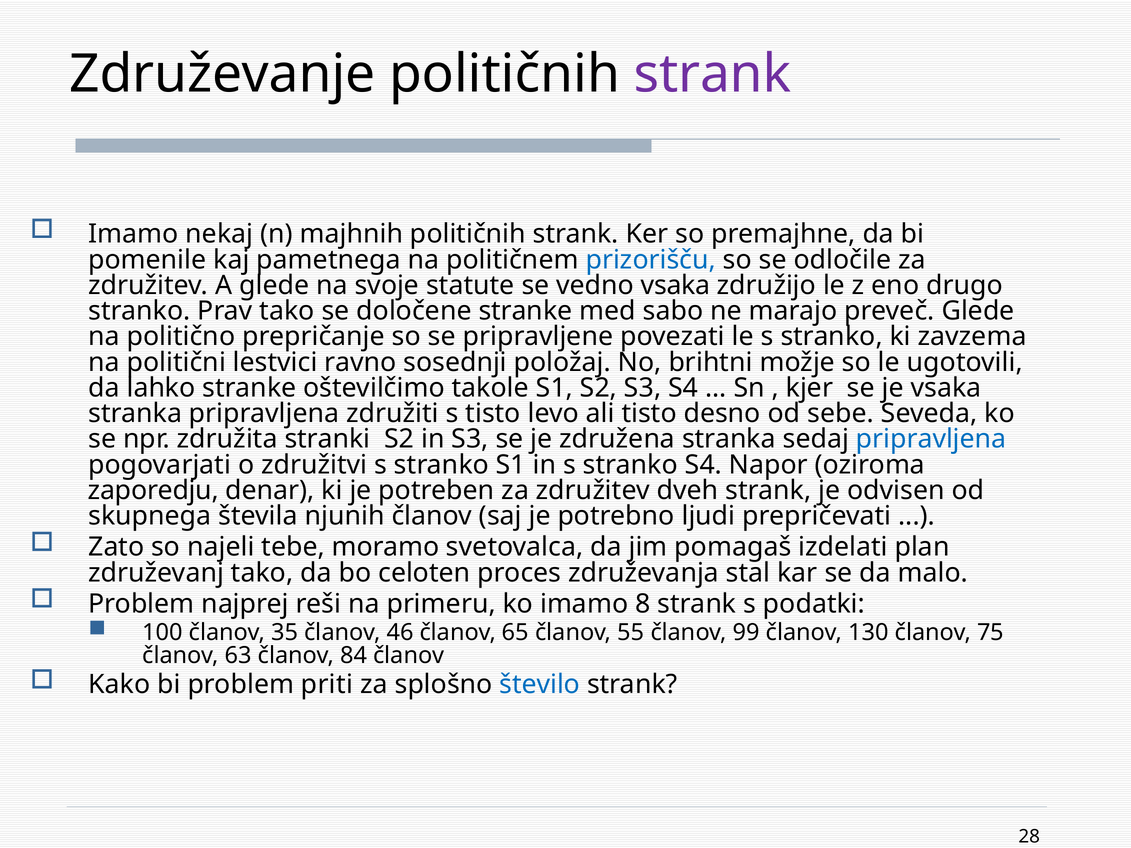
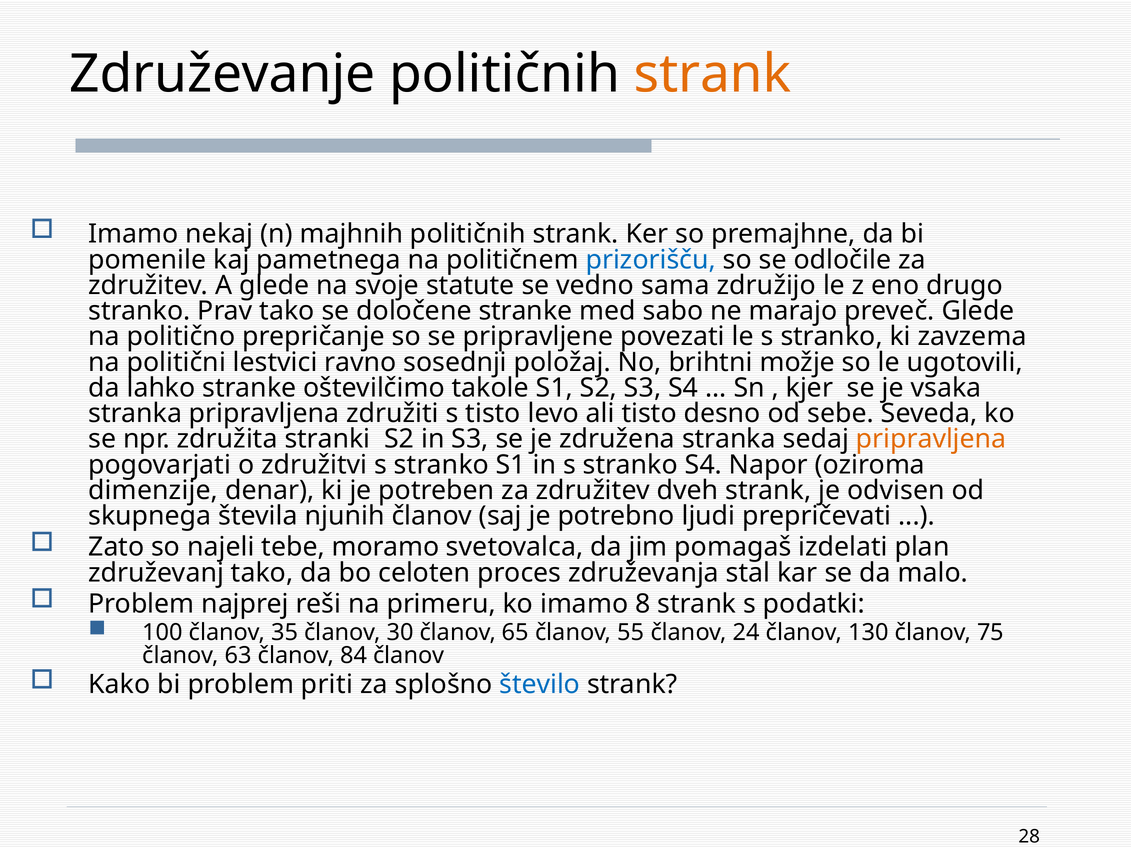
strank at (713, 74) colour: purple -> orange
vedno vsaka: vsaka -> sama
pripravljena at (931, 439) colour: blue -> orange
zaporedju: zaporedju -> dimenzije
46: 46 -> 30
99: 99 -> 24
